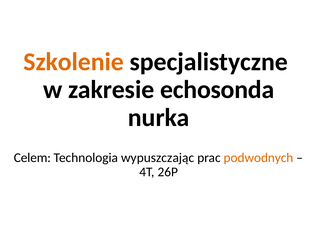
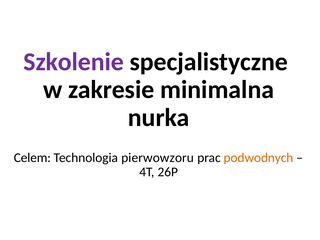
Szkolenie colour: orange -> purple
echosonda: echosonda -> minimalna
wypuszczając: wypuszczając -> pierwowzoru
